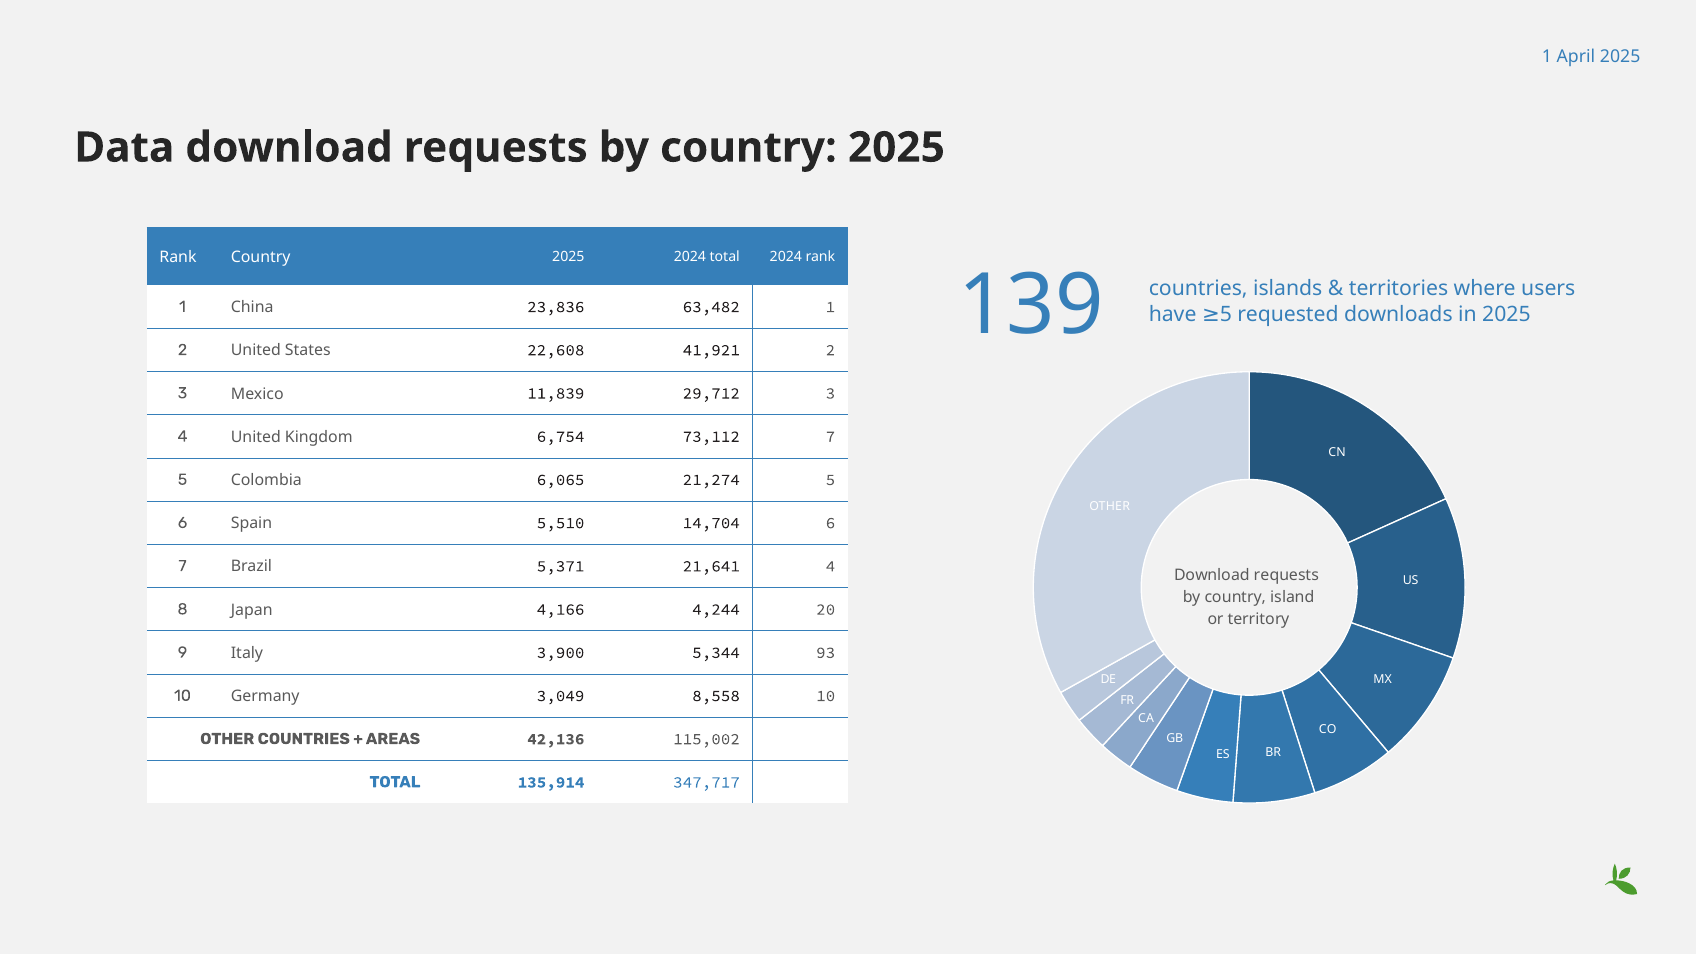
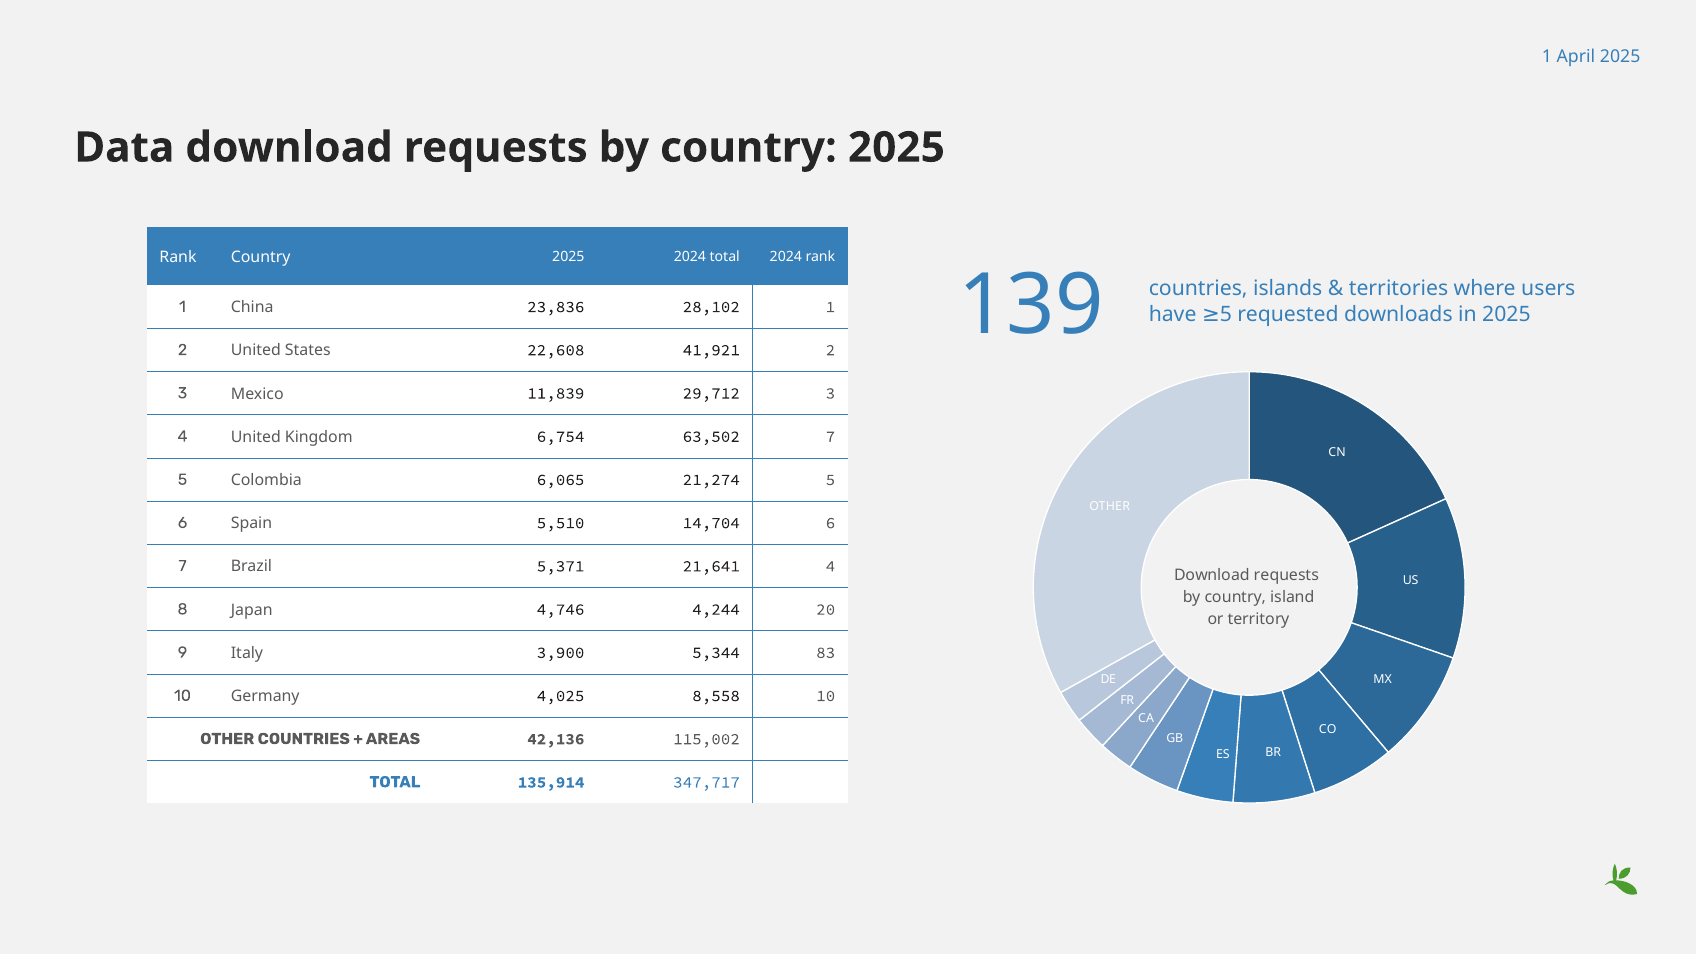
63,482: 63,482 -> 28,102
73,112: 73,112 -> 63,502
4,166: 4,166 -> 4,746
93: 93 -> 83
3,049: 3,049 -> 4,025
